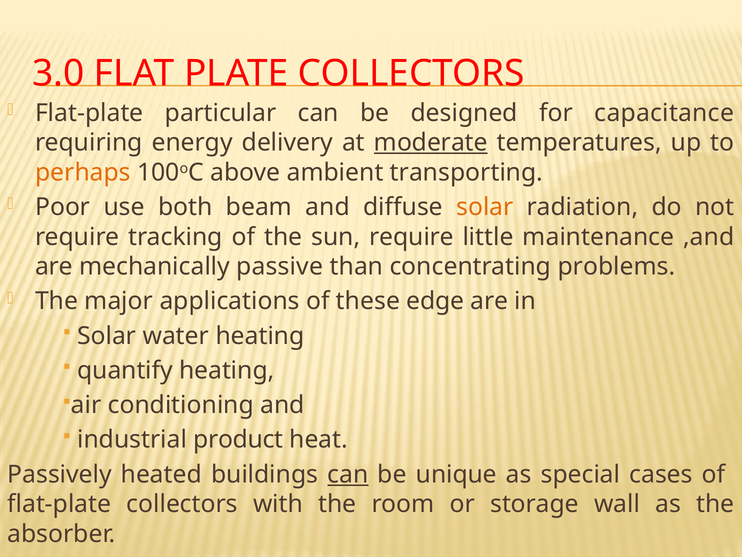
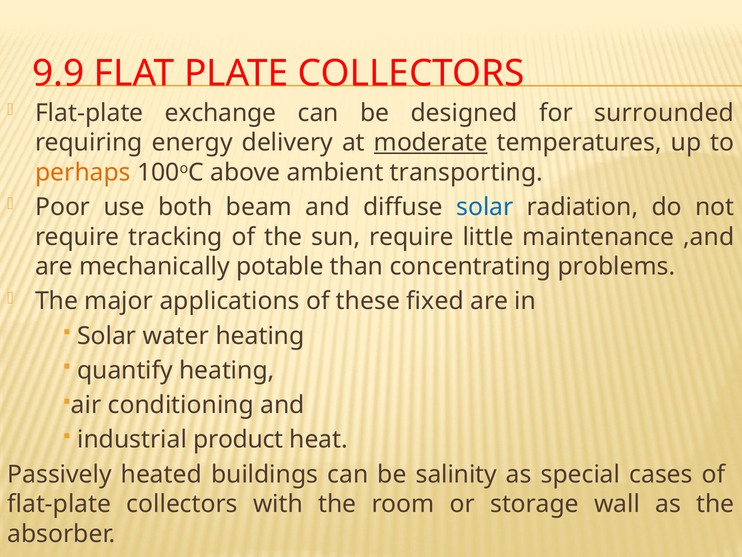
3.0: 3.0 -> 9.9
particular: particular -> exchange
capacitance: capacitance -> surrounded
solar at (485, 207) colour: orange -> blue
passive: passive -> potable
edge: edge -> fixed
can at (348, 474) underline: present -> none
unique: unique -> salinity
